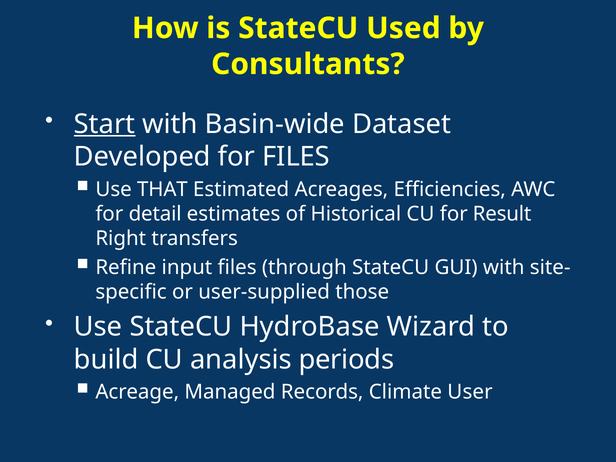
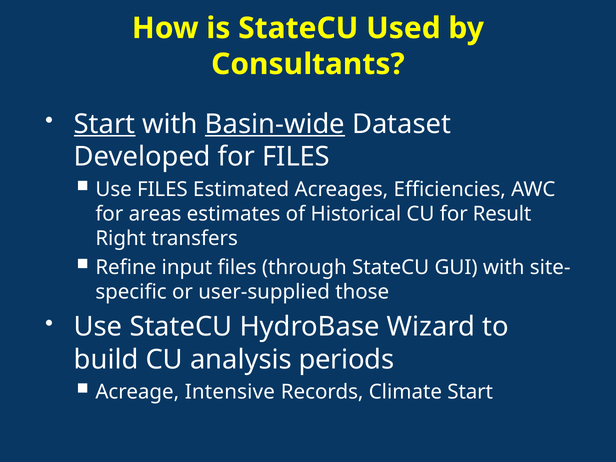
Basin-wide underline: none -> present
Use THAT: THAT -> FILES
detail: detail -> areas
Managed: Managed -> Intensive
Climate User: User -> Start
